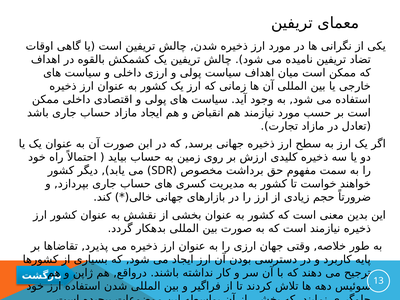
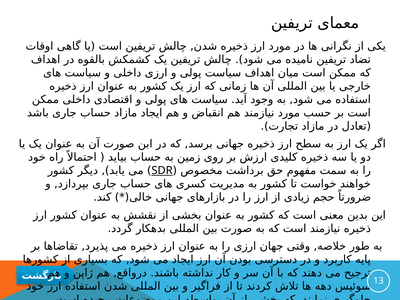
SDR underline: none -> present
